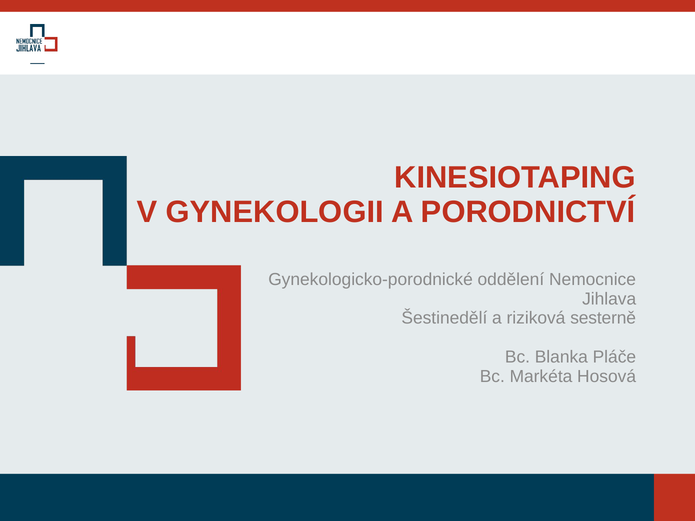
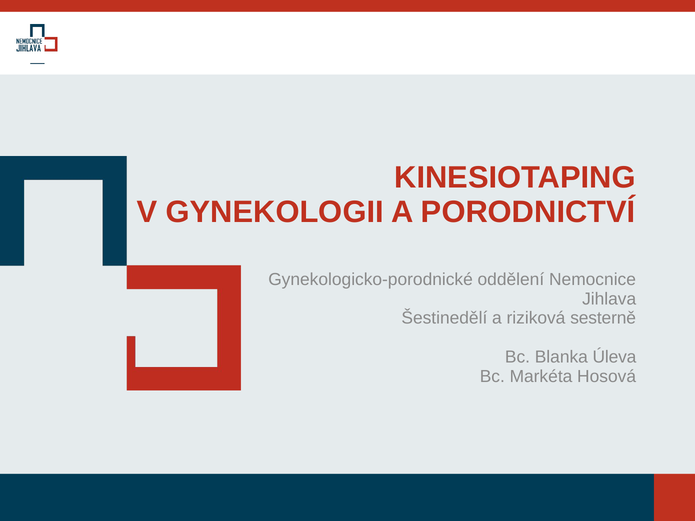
Pláče: Pláče -> Úleva
